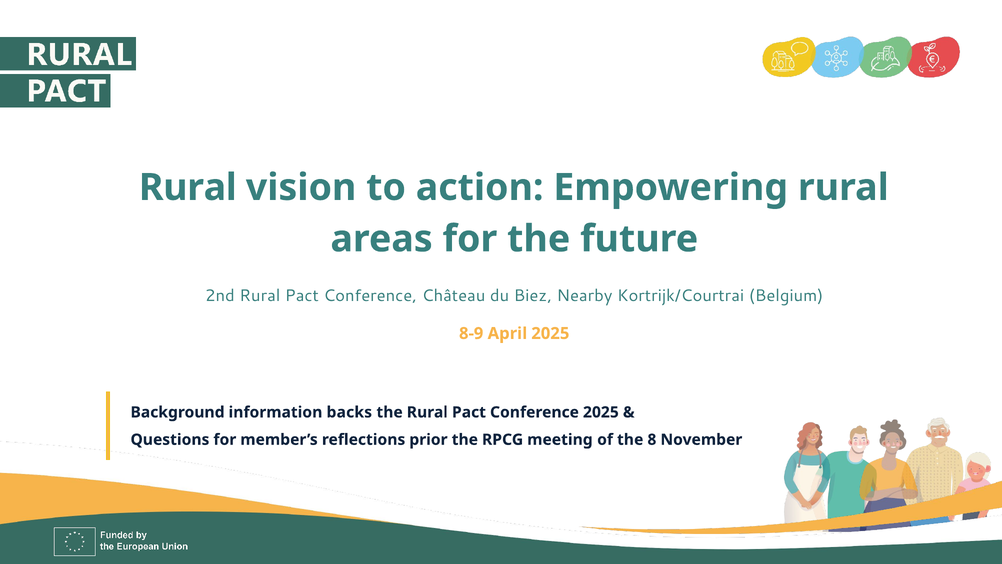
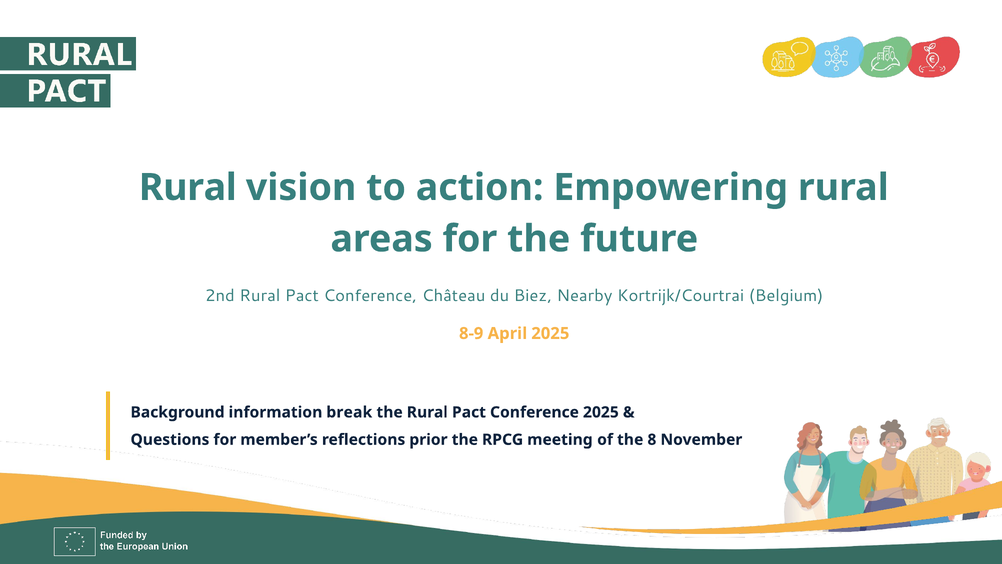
backs: backs -> break
